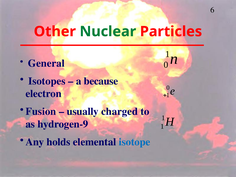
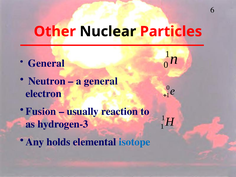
Nuclear colour: green -> black
Isotopes: Isotopes -> Neutron
a because: because -> general
charged: charged -> reaction
hydrogen-9: hydrogen-9 -> hydrogen-3
